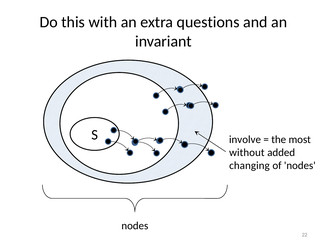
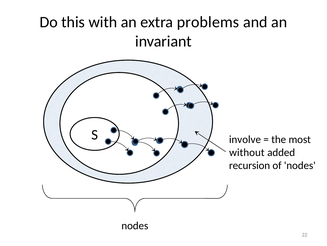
questions: questions -> problems
changing: changing -> recursion
